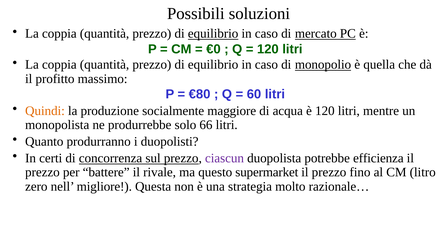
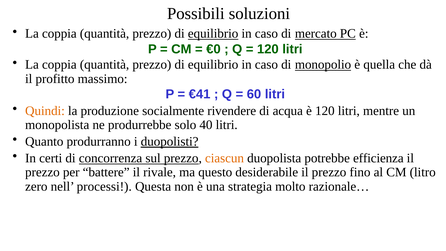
€80: €80 -> €41
maggiore: maggiore -> rivendere
66: 66 -> 40
duopolisti underline: none -> present
ciascun colour: purple -> orange
supermarket: supermarket -> desiderabile
migliore: migliore -> processi
